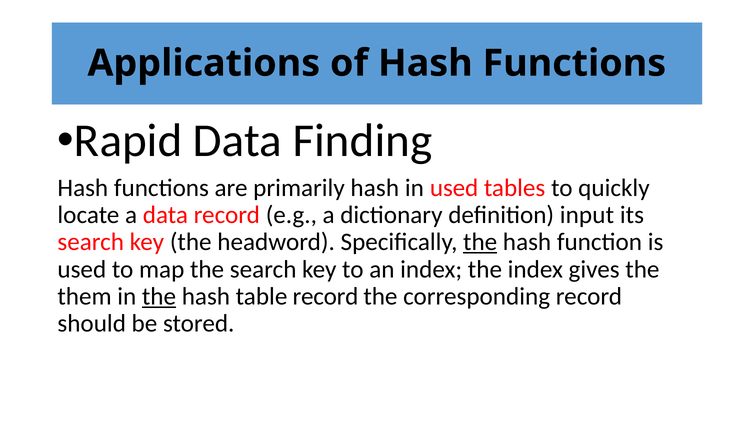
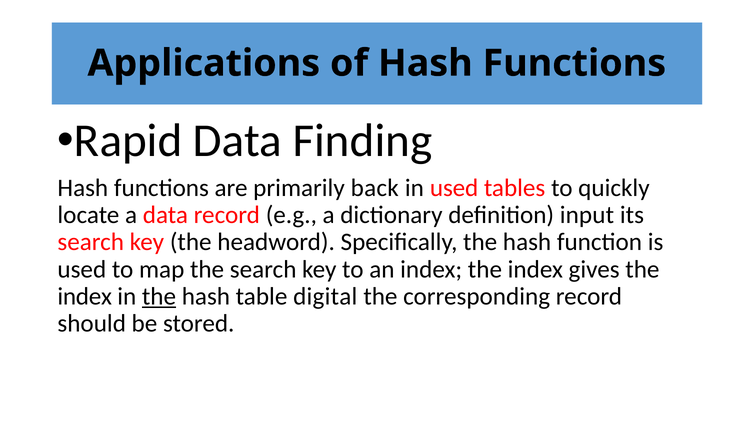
primarily hash: hash -> back
the at (480, 242) underline: present -> none
them at (85, 297): them -> index
table record: record -> digital
